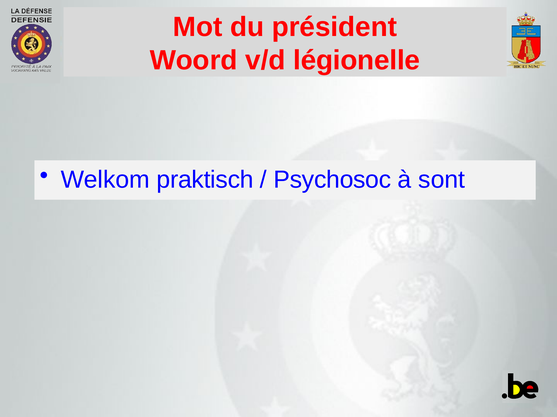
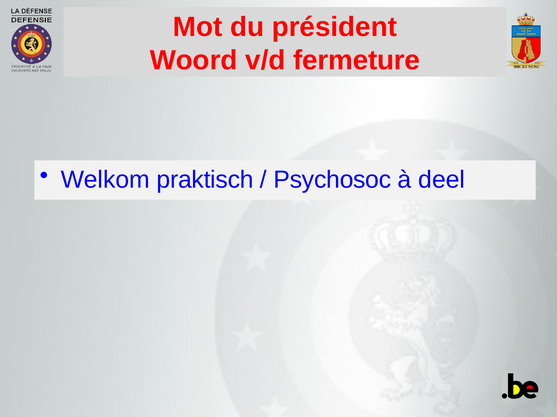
légionelle: légionelle -> fermeture
sont: sont -> deel
